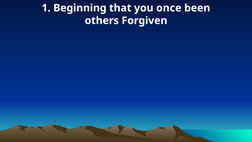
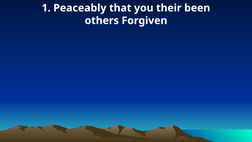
Beginning: Beginning -> Peaceably
once: once -> their
